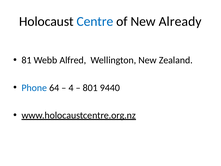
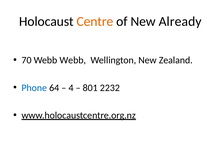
Centre colour: blue -> orange
81: 81 -> 70
Webb Alfred: Alfred -> Webb
9440: 9440 -> 2232
